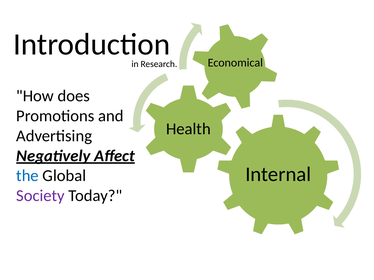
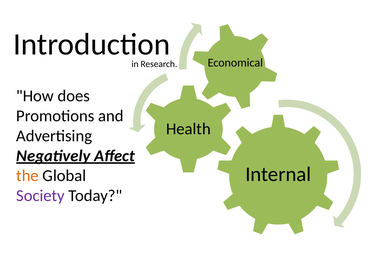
the colour: blue -> orange
